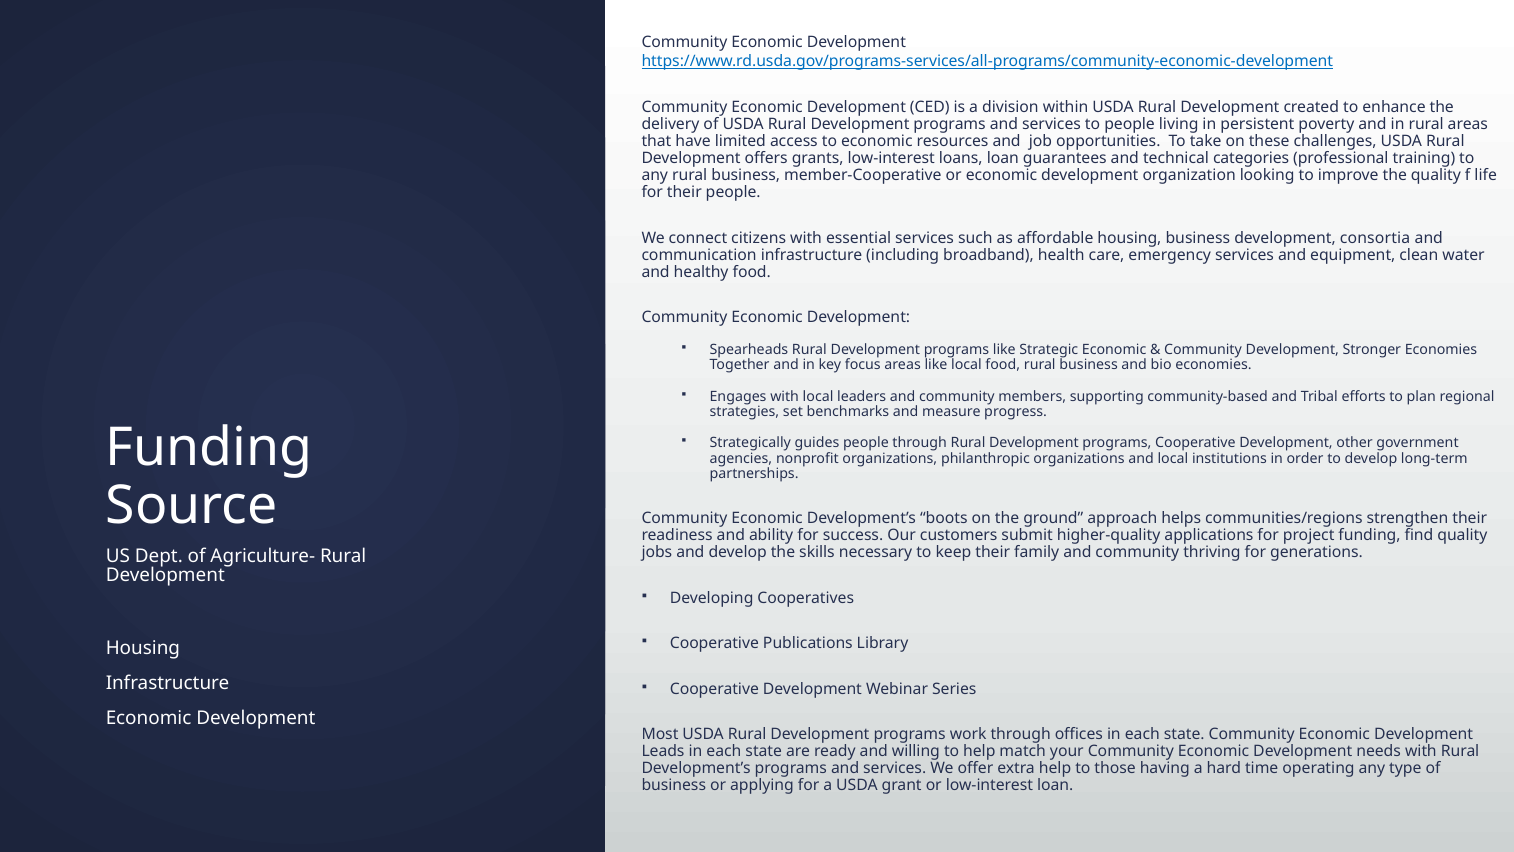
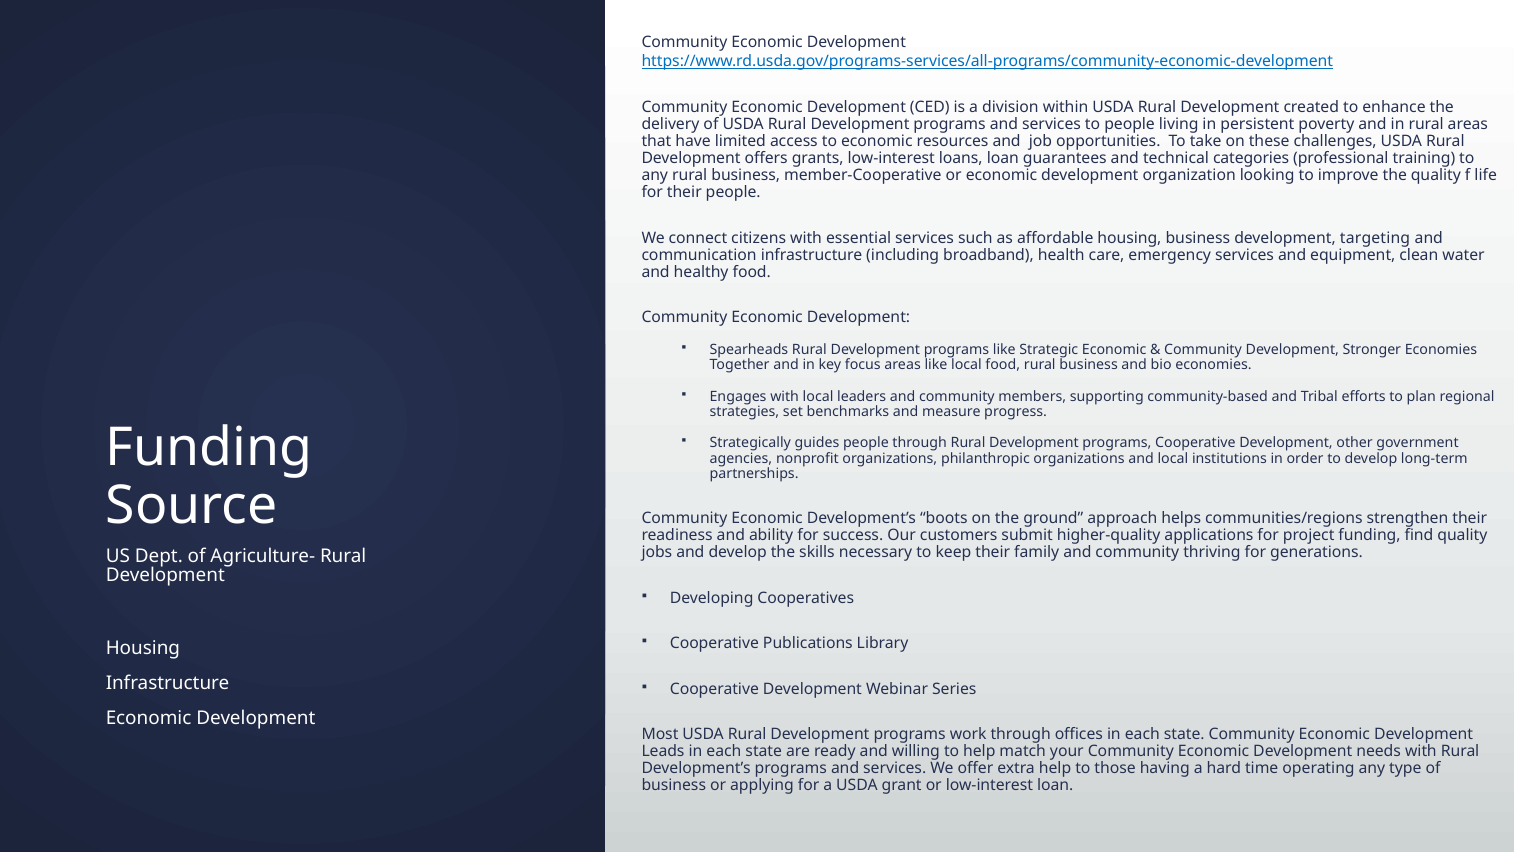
consortia: consortia -> targeting
